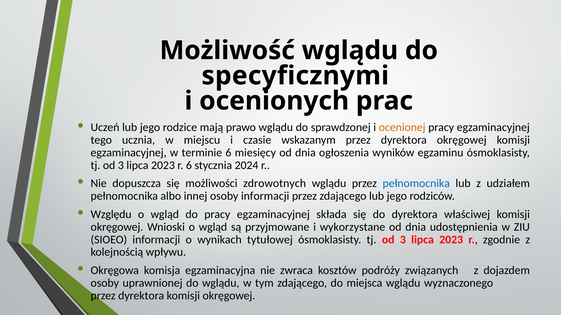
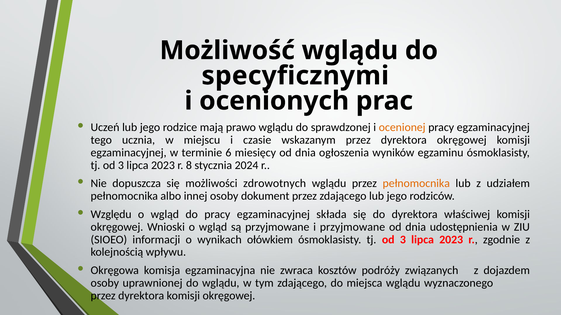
r 6: 6 -> 8
pełnomocnika at (416, 184) colour: blue -> orange
osoby informacji: informacji -> dokument
i wykorzystane: wykorzystane -> przyjmowane
tytułowej: tytułowej -> ołówkiem
